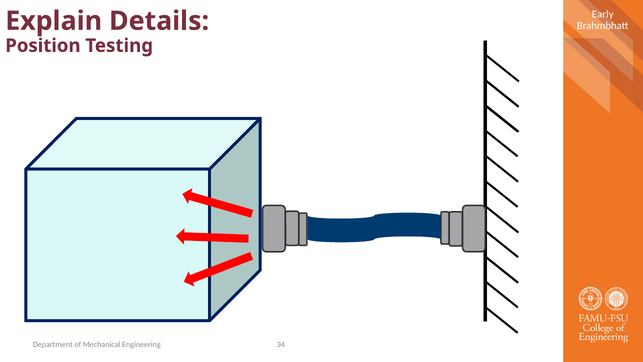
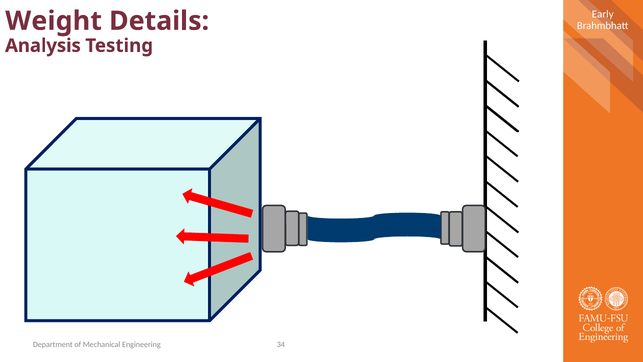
Explain: Explain -> Weight
Position: Position -> Analysis
